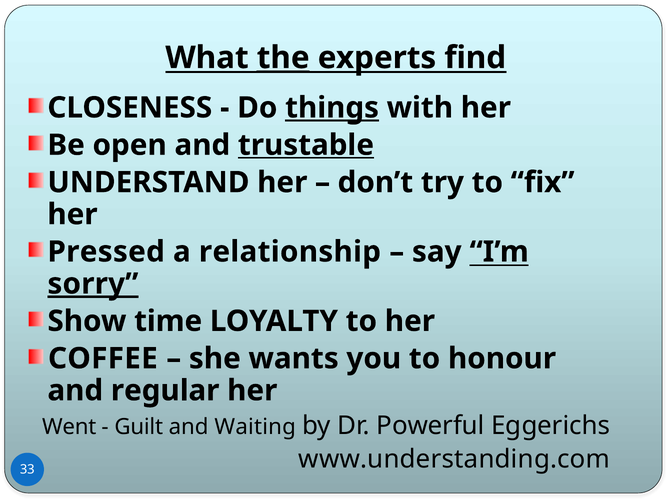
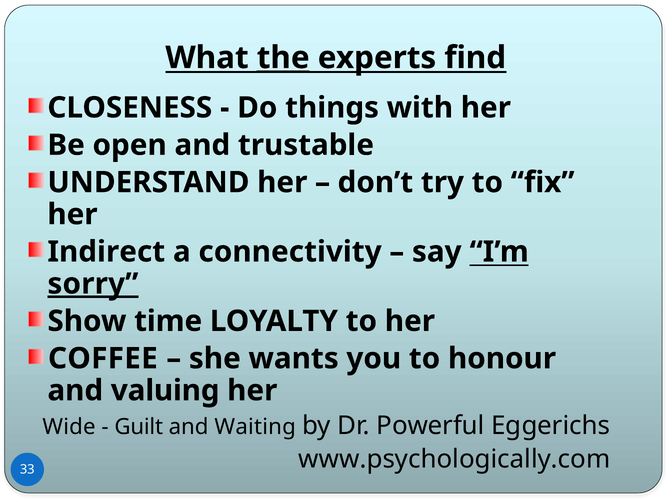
things underline: present -> none
trustable underline: present -> none
Pressed: Pressed -> Indirect
relationship: relationship -> connectivity
regular: regular -> valuing
Went: Went -> Wide
www.understanding.com: www.understanding.com -> www.psychologically.com
